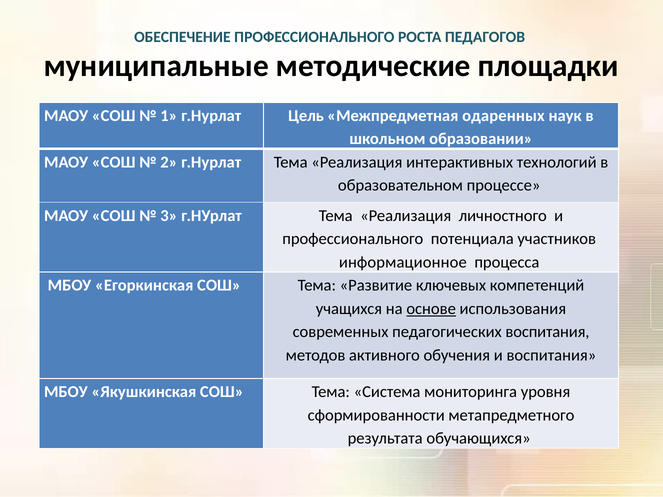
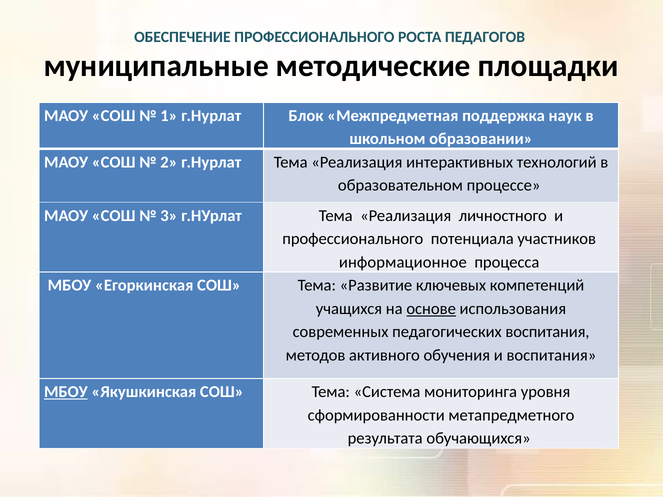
Цель: Цель -> Блок
одаренных: одаренных -> поддержка
МБОУ at (66, 392) underline: none -> present
